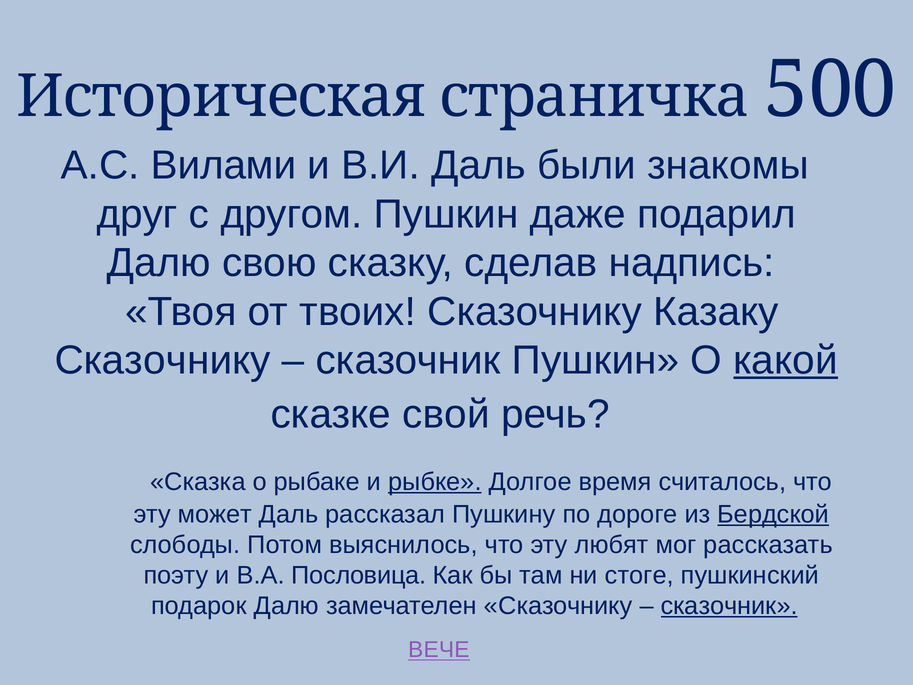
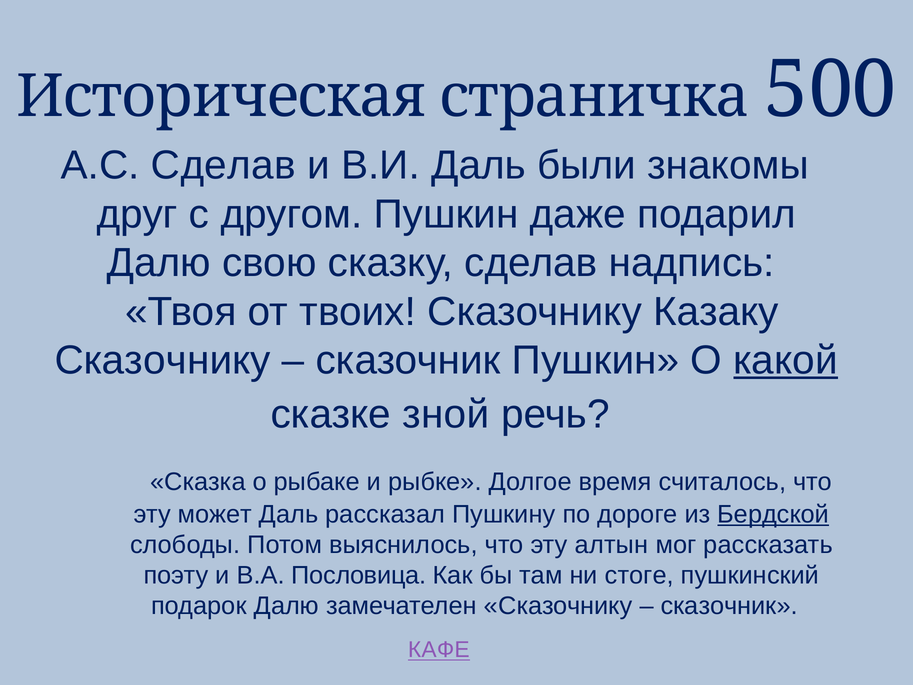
А.С Вилами: Вилами -> Сделав
свой: свой -> зной
рыбке underline: present -> none
любят: любят -> алтын
сказочник at (729, 606) underline: present -> none
ВЕЧЕ: ВЕЧЕ -> КАФЕ
